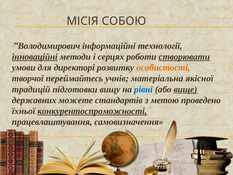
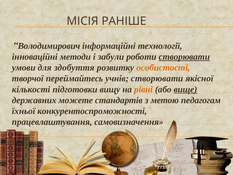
СОБОЮ: СОБОЮ -> РАНІШЕ
інноваційні underline: present -> none
серцях: серцях -> забули
директорі: директорі -> здобуття
учнів матеріальна: матеріальна -> створювати
традицій: традицій -> кількості
рівні colour: blue -> orange
проведено: проведено -> педагогам
конкурентоспроможності underline: present -> none
